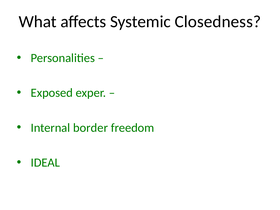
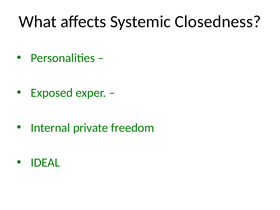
border: border -> private
